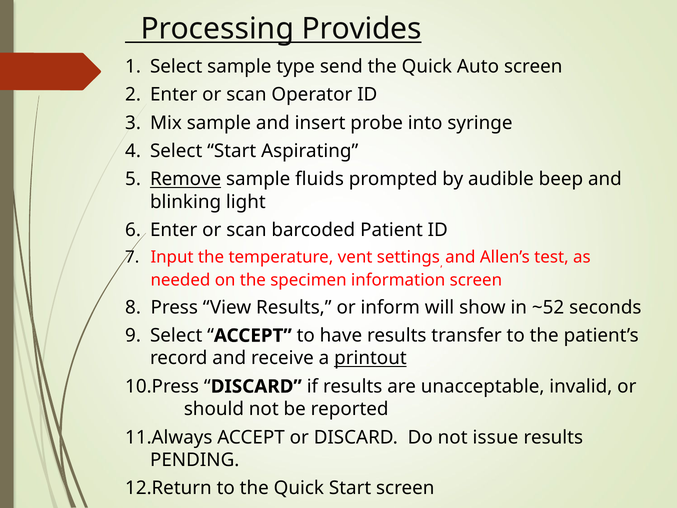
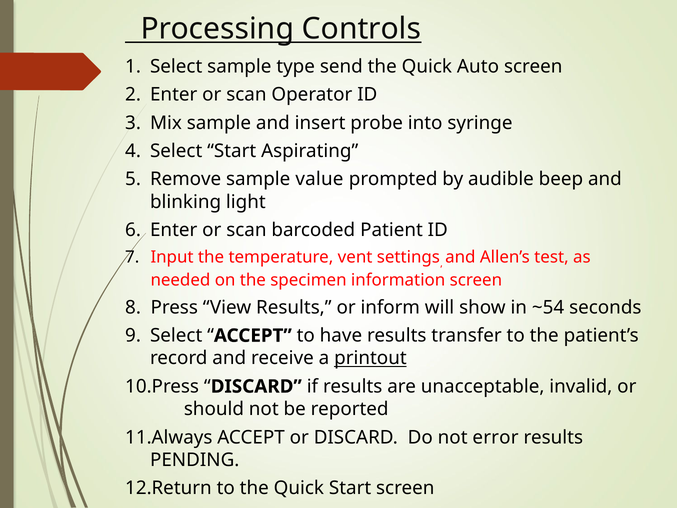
Provides: Provides -> Controls
Remove underline: present -> none
fluids: fluids -> value
~52: ~52 -> ~54
issue: issue -> error
